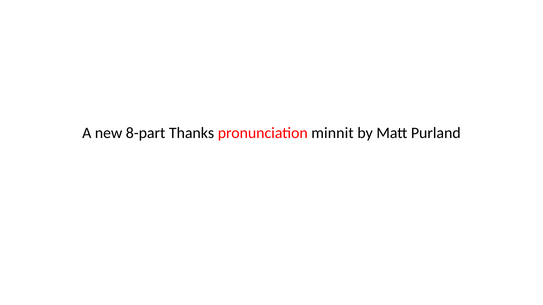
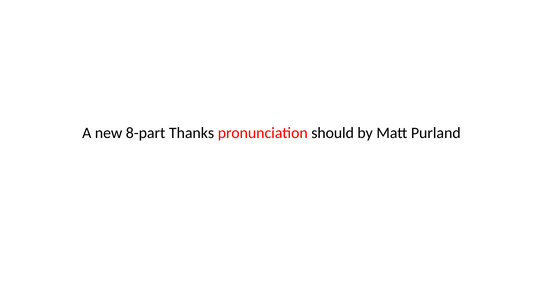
minnit: minnit -> should
